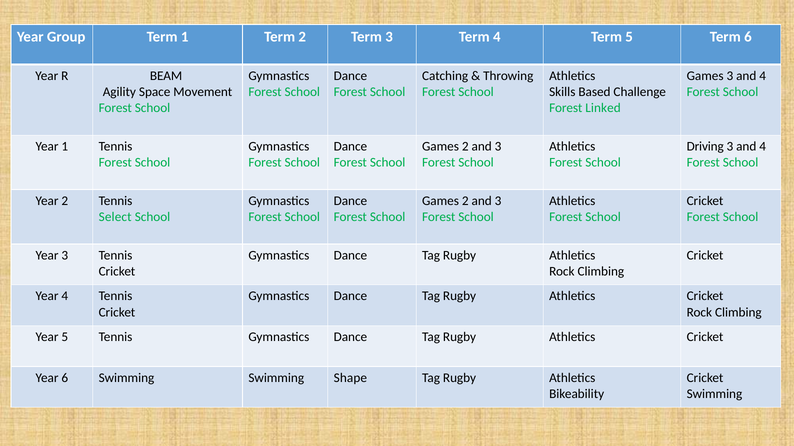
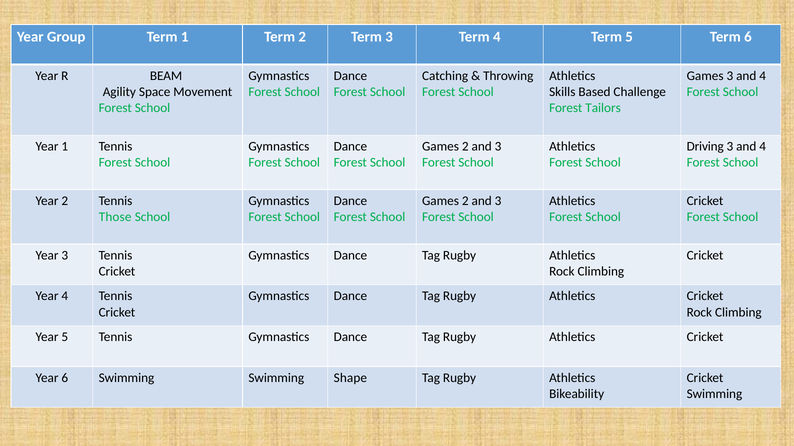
Linked: Linked -> Tailors
Select: Select -> Those
